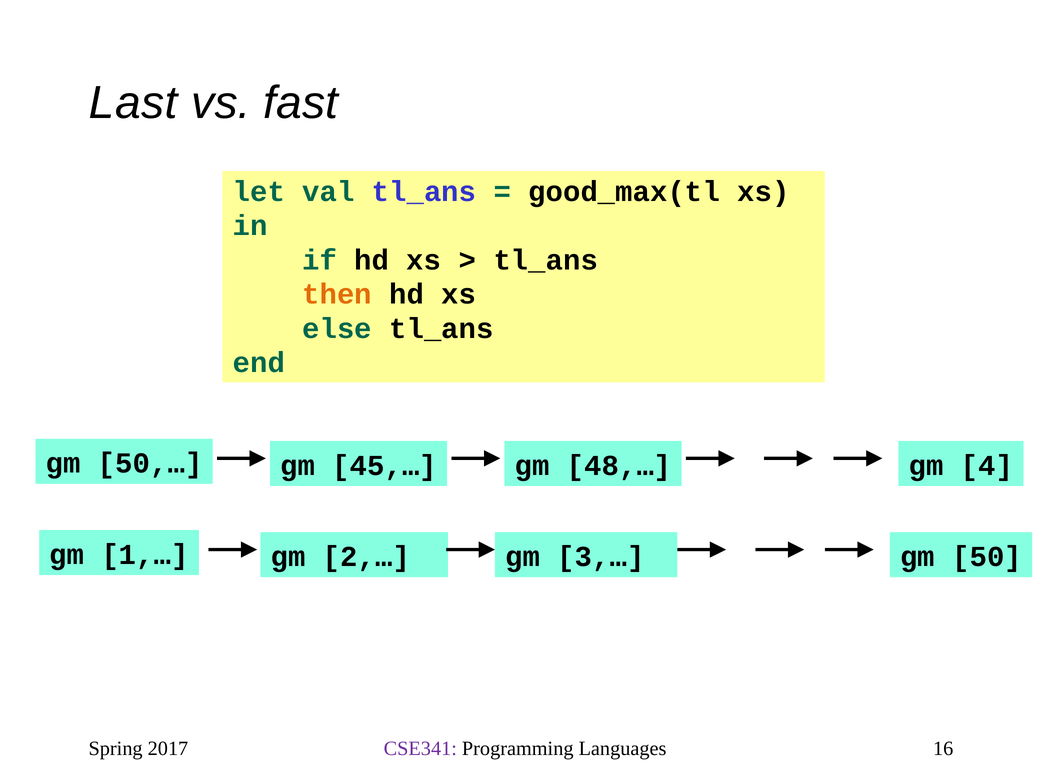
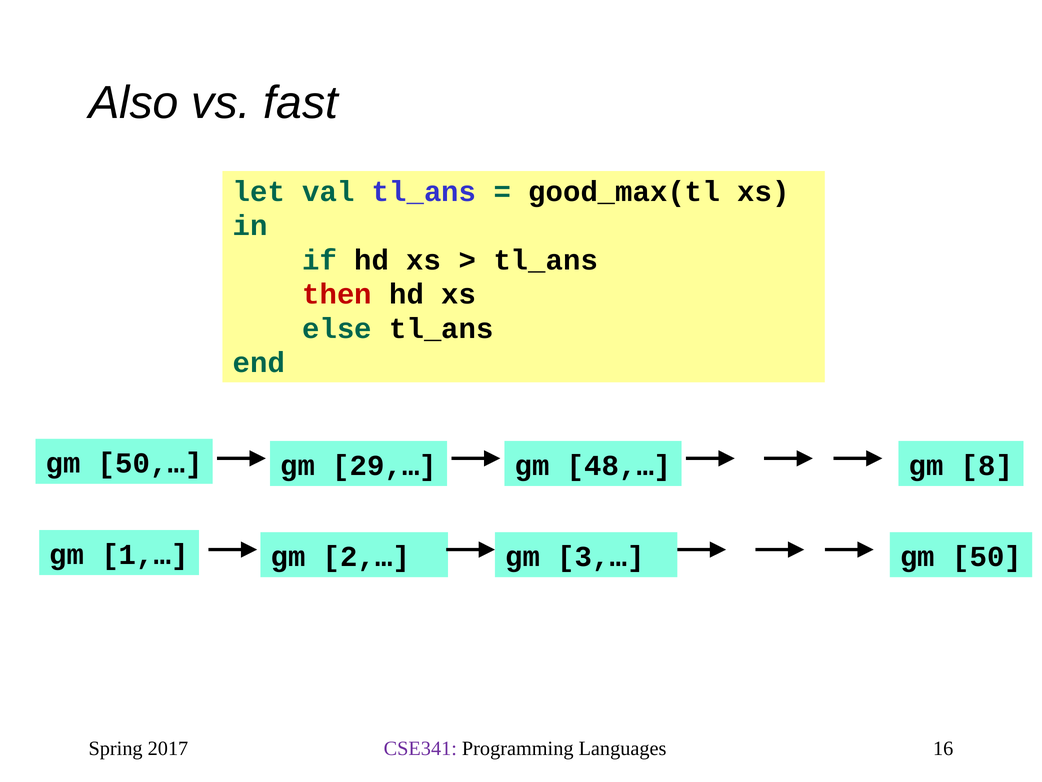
Last: Last -> Also
then colour: orange -> red
45,…: 45,… -> 29,…
4: 4 -> 8
